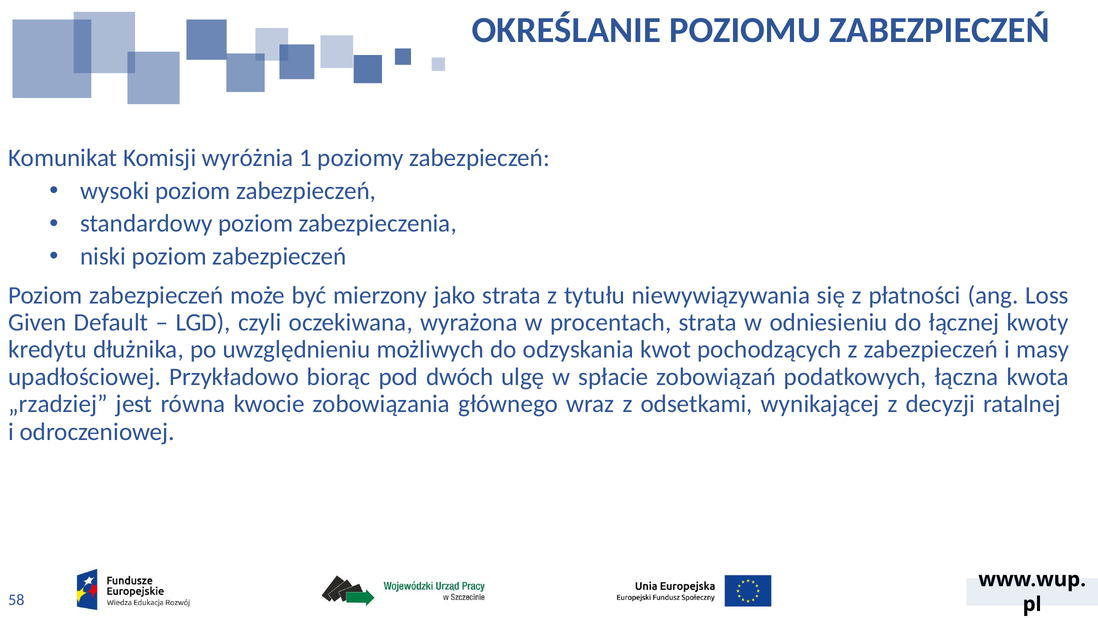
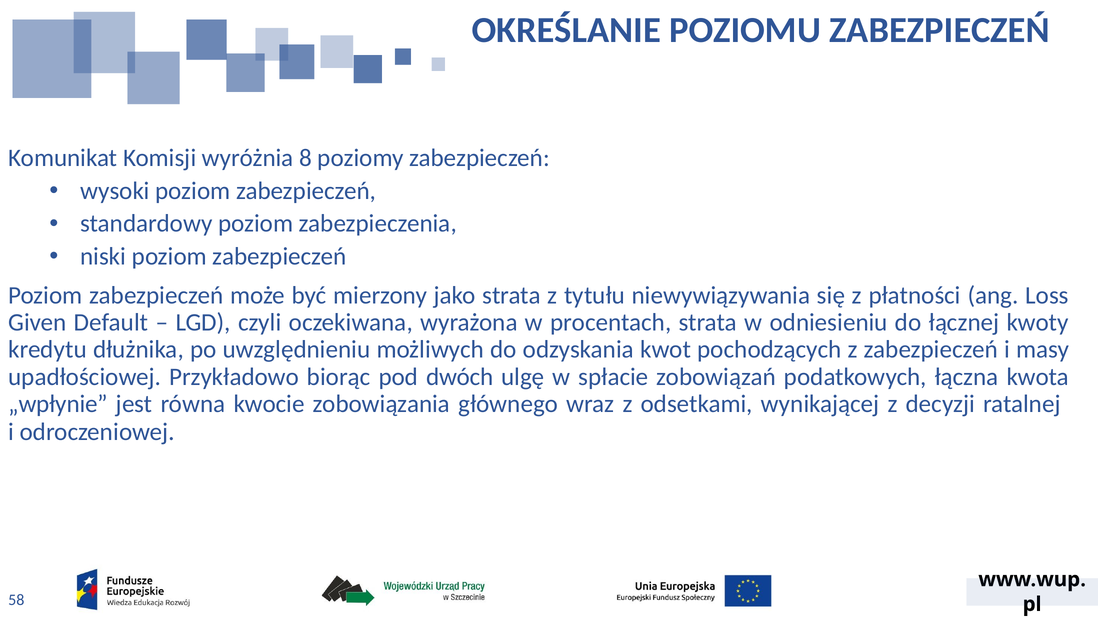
1: 1 -> 8
„rzadziej: „rzadziej -> „wpłynie
